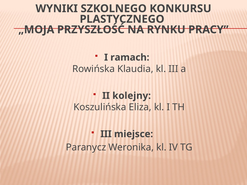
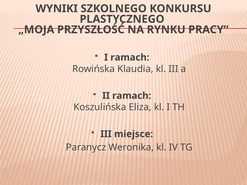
II kolejny: kolejny -> ramach
